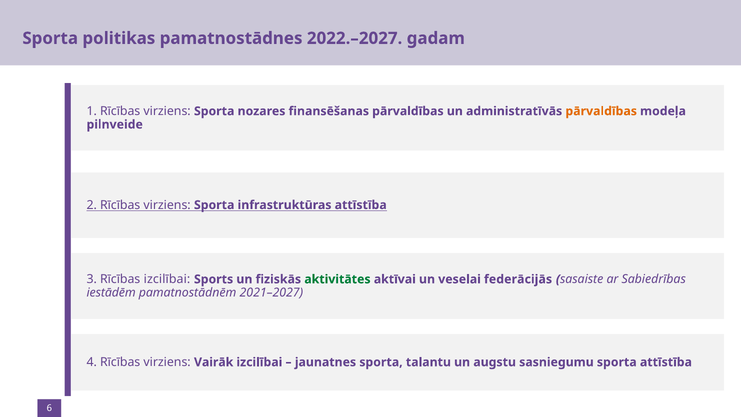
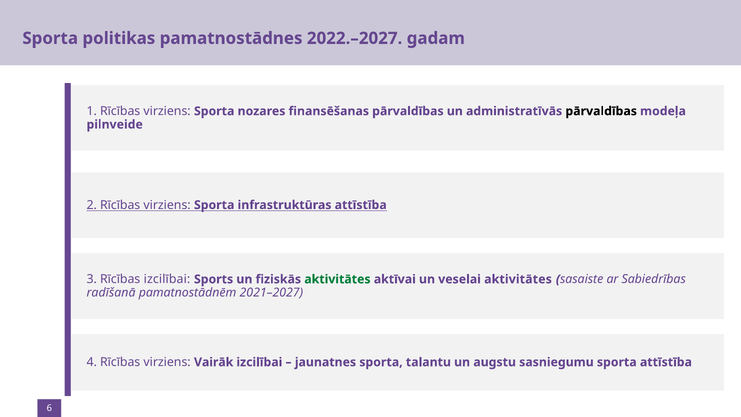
pārvaldības at (601, 111) colour: orange -> black
veselai federācijās: federācijās -> aktivitātes
iestādēm: iestādēm -> radīšanā
